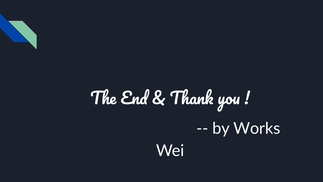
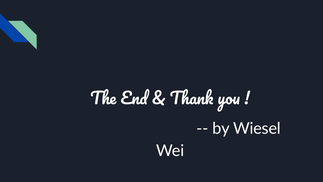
Works: Works -> Wiesel
